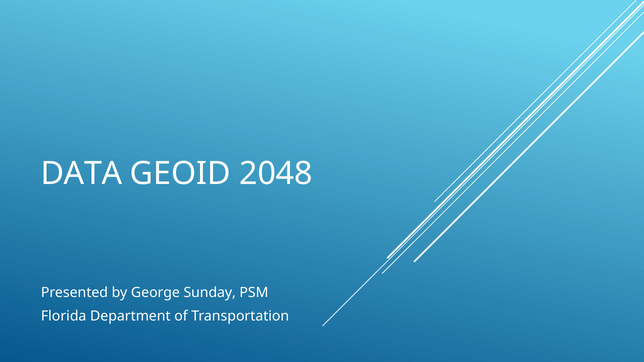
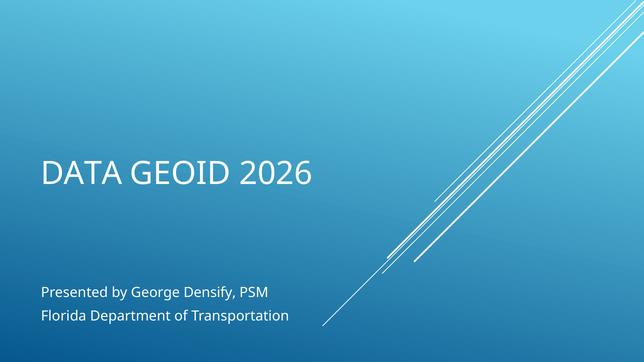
2048: 2048 -> 2026
Sunday: Sunday -> Densify
